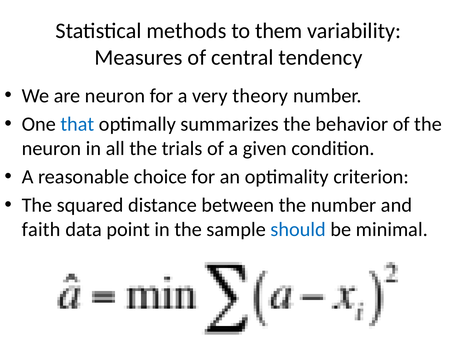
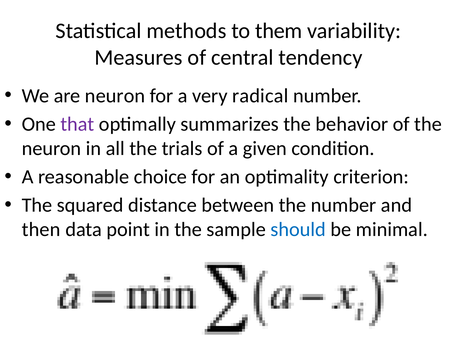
theory: theory -> radical
that colour: blue -> purple
faith: faith -> then
